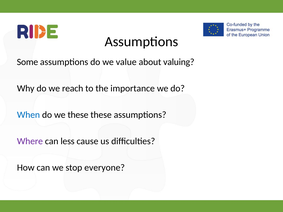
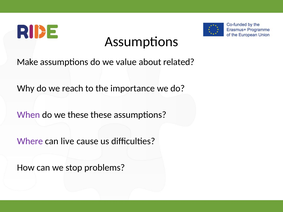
Some: Some -> Make
valuing: valuing -> related
When colour: blue -> purple
less: less -> live
everyone: everyone -> problems
